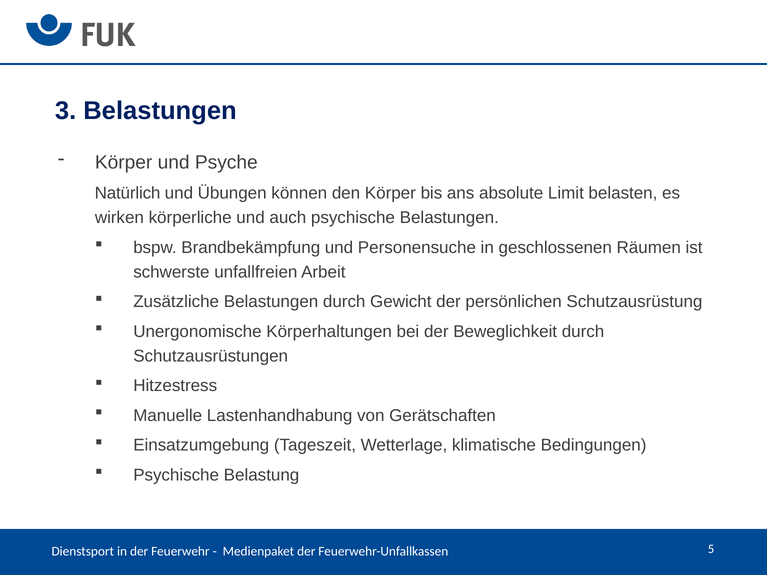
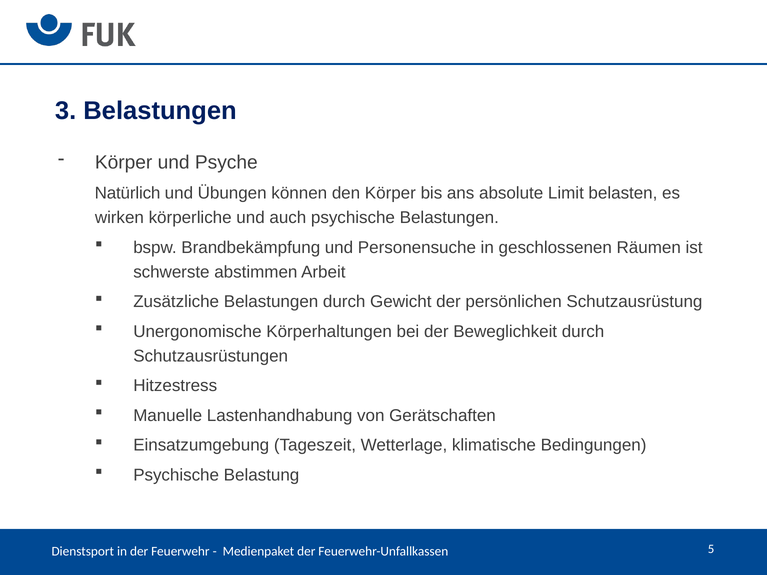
unfallfreien: unfallfreien -> abstimmen
